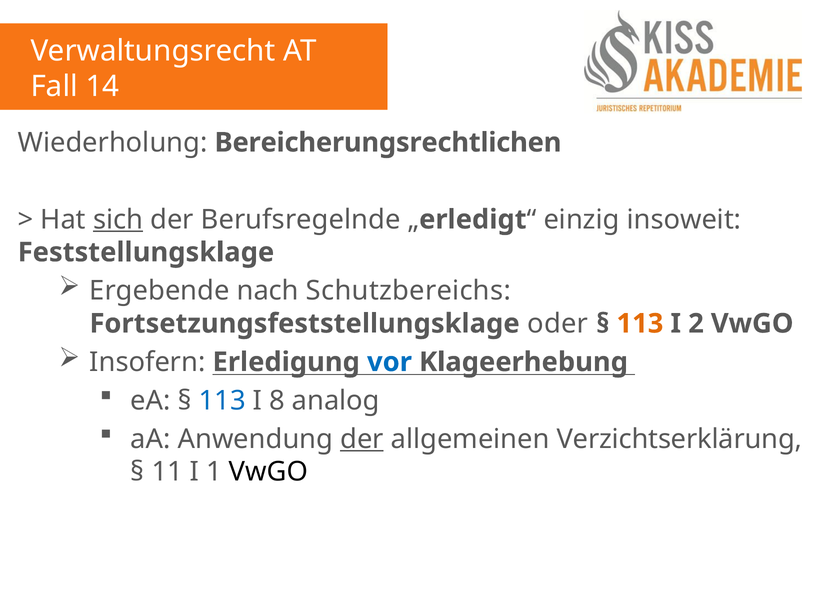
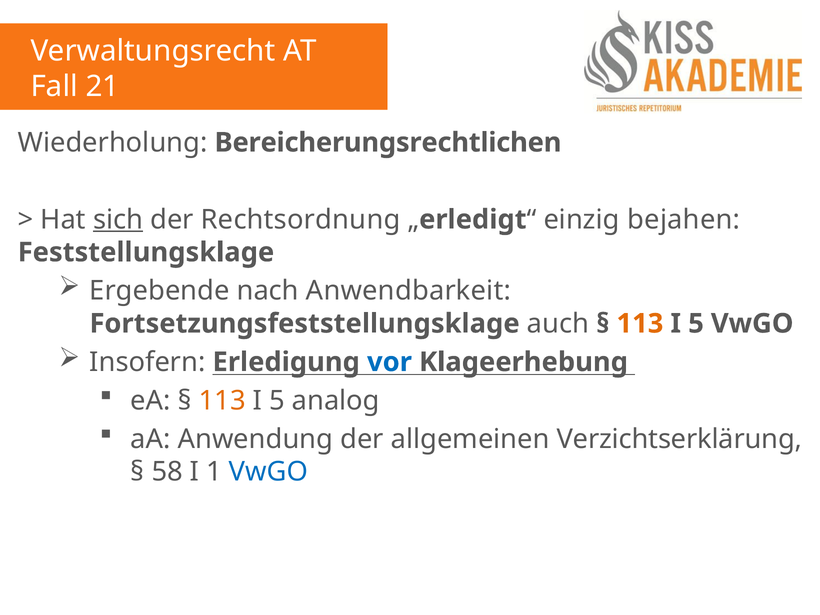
14: 14 -> 21
Berufsregelnde: Berufsregelnde -> Rechtsordnung
insoweit: insoweit -> bejahen
Schutzbereichs: Schutzbereichs -> Anwendbarkeit
oder: oder -> auch
2 at (696, 324): 2 -> 5
113 at (222, 401) colour: blue -> orange
8 at (277, 401): 8 -> 5
der at (362, 439) underline: present -> none
11: 11 -> 58
VwGO at (269, 472) colour: black -> blue
